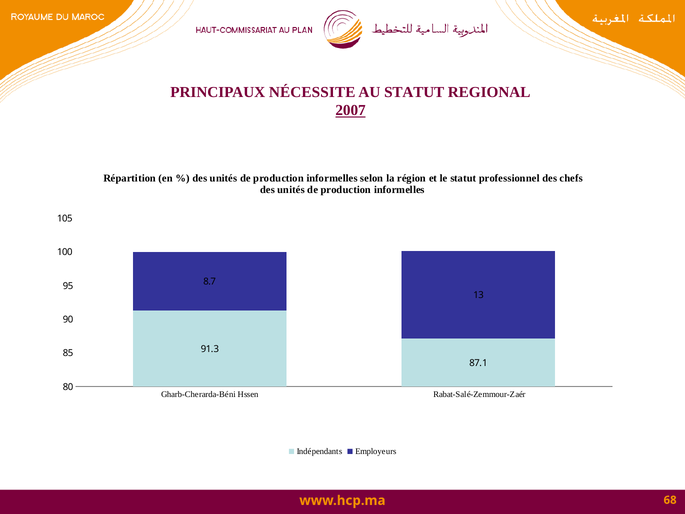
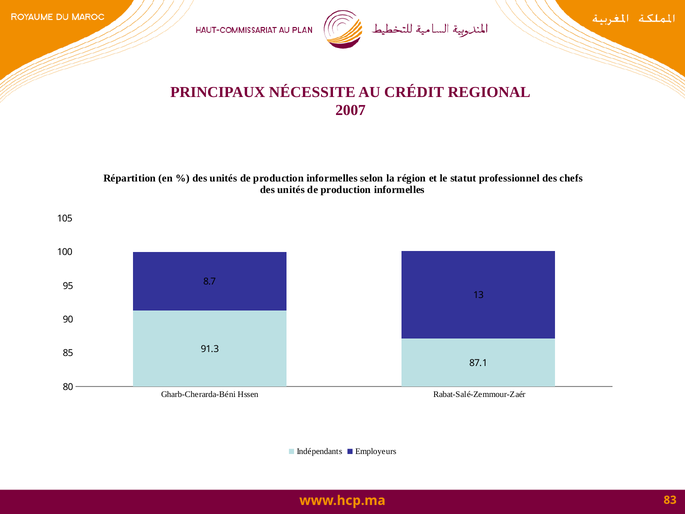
AU STATUT: STATUT -> CRÉDIT
2007 underline: present -> none
68: 68 -> 83
